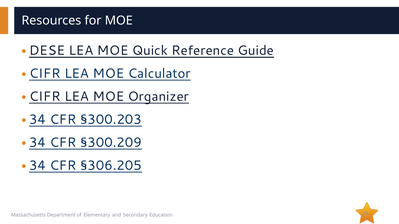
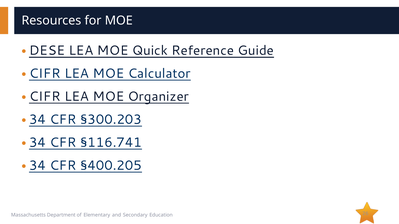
§300.209: §300.209 -> §116.741
§306.205: §306.205 -> §400.205
